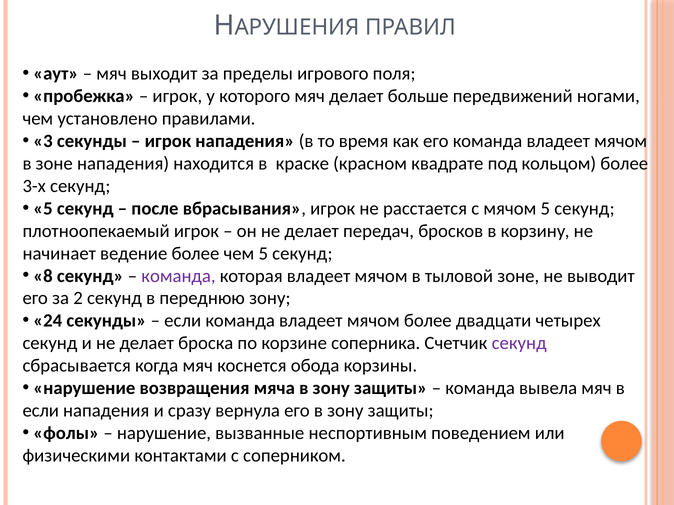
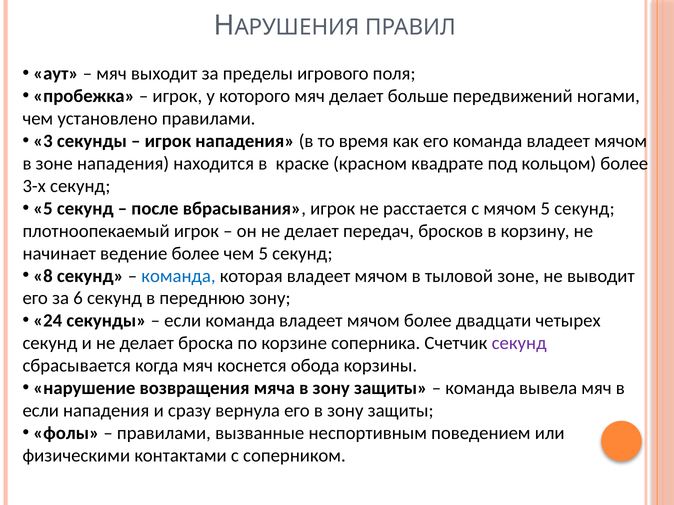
команда at (178, 276) colour: purple -> blue
2: 2 -> 6
нарушение at (164, 433): нарушение -> правилами
